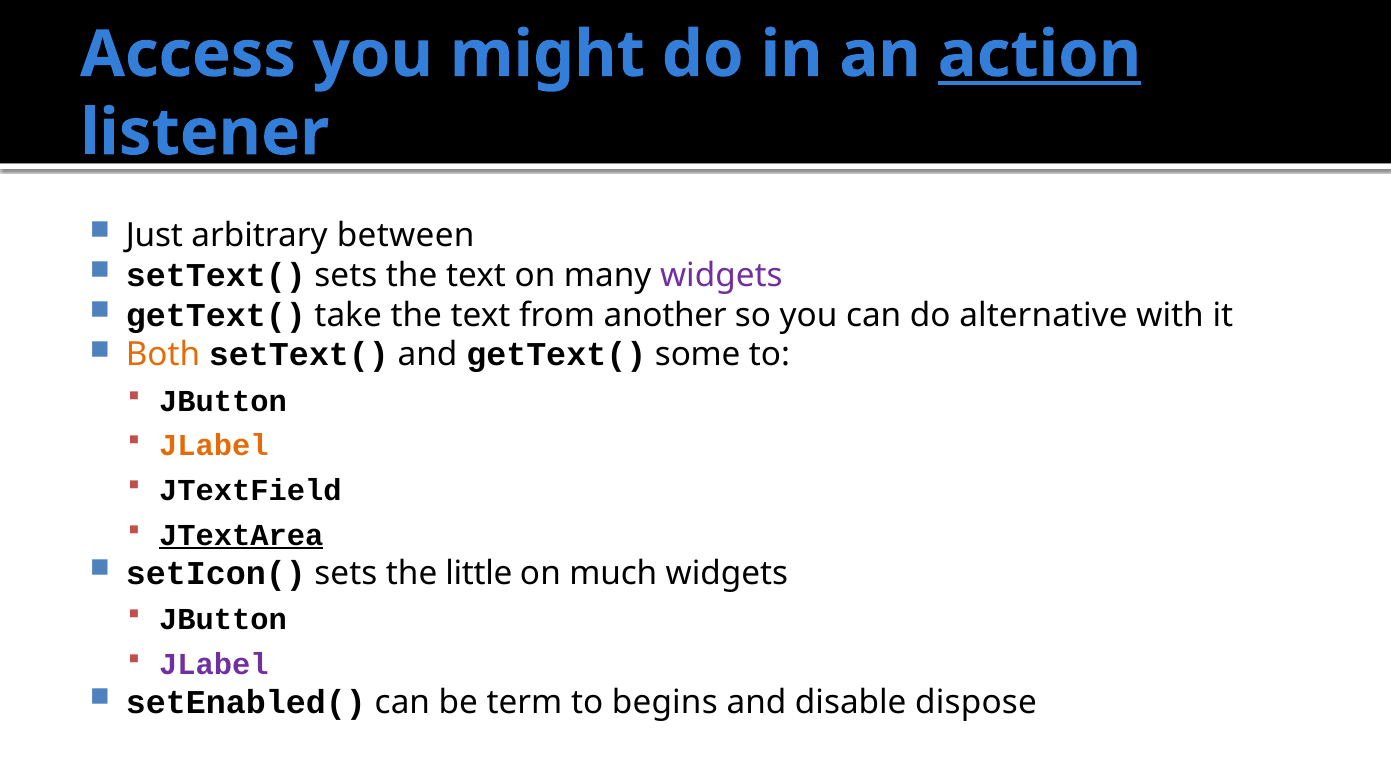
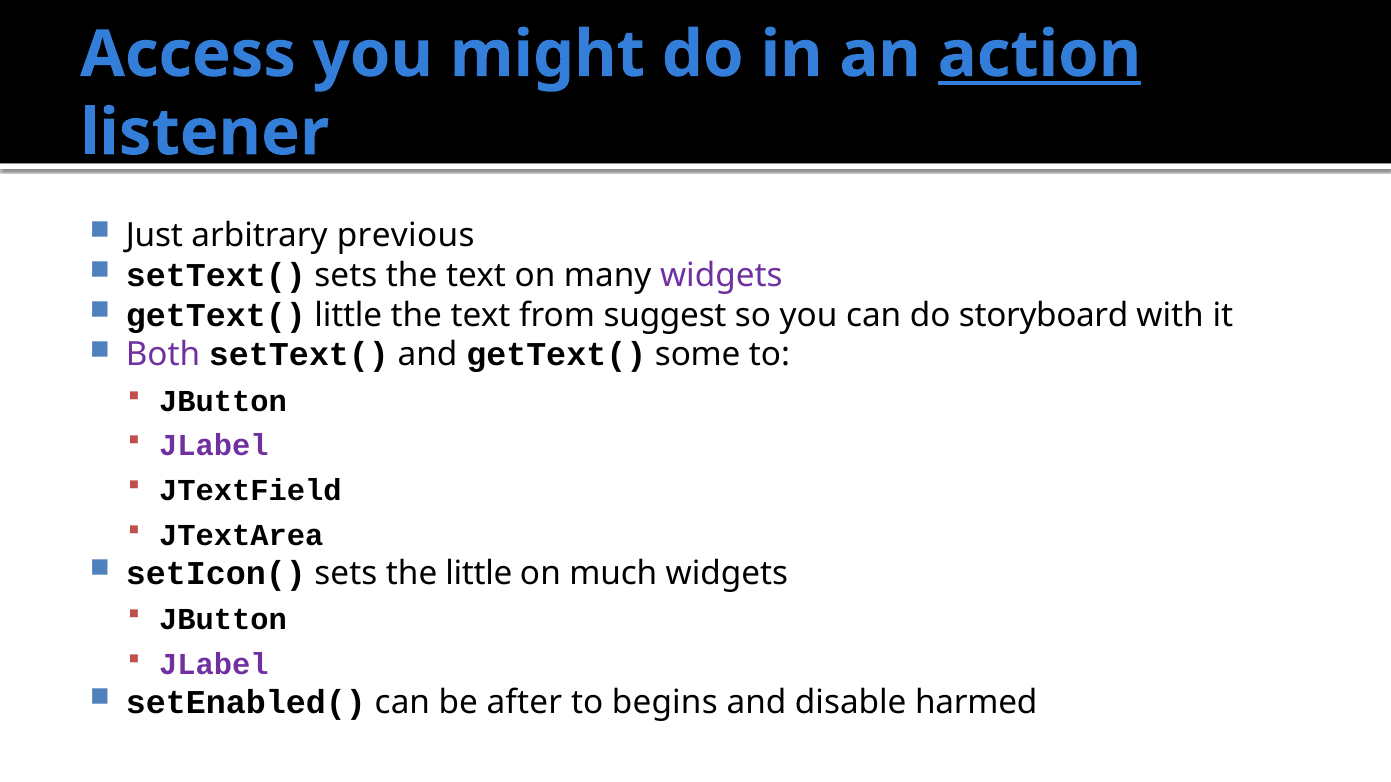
between: between -> previous
getText( take: take -> little
another: another -> suggest
alternative: alternative -> storyboard
Both colour: orange -> purple
JLabel at (214, 446) colour: orange -> purple
JTextArea underline: present -> none
term: term -> after
dispose: dispose -> harmed
